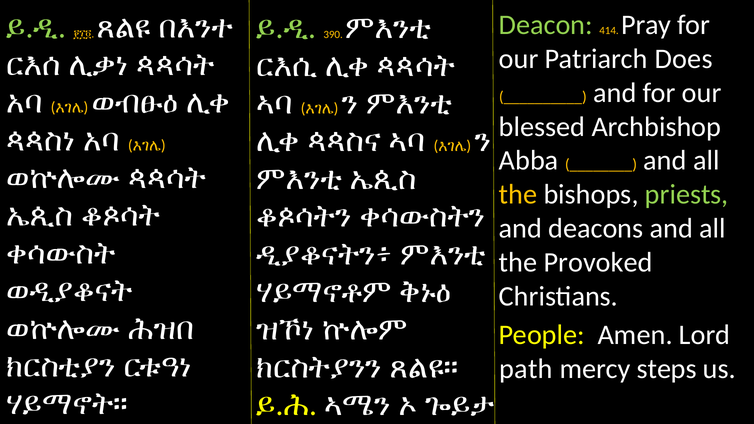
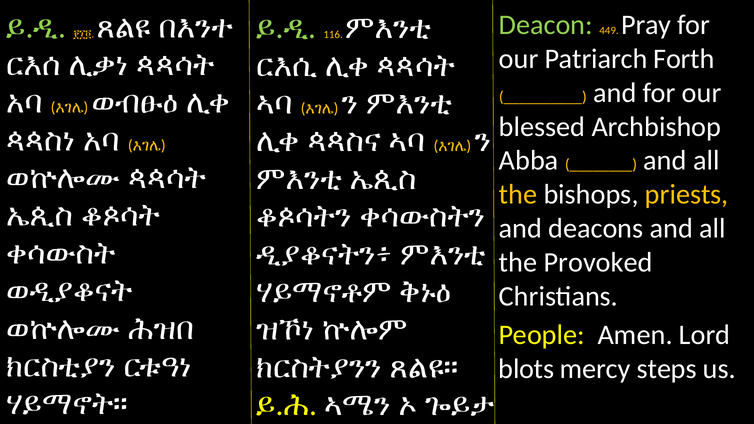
414: 414 -> 449
390: 390 -> 116
Does: Does -> Forth
priests colour: light green -> yellow
path: path -> blots
